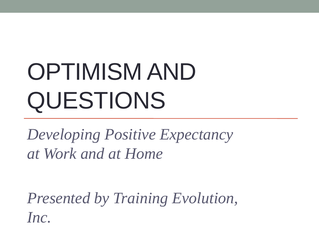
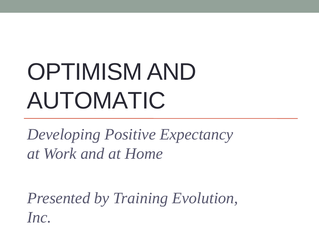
QUESTIONS: QUESTIONS -> AUTOMATIC
